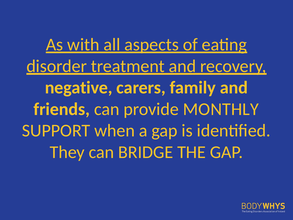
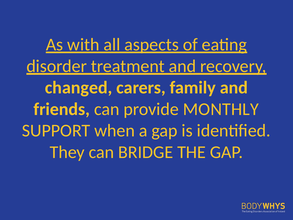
negative: negative -> changed
